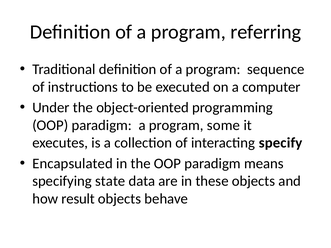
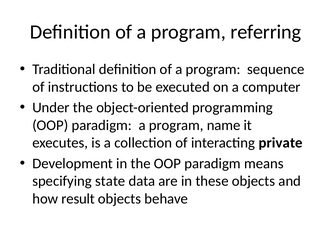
some: some -> name
specify: specify -> private
Encapsulated: Encapsulated -> Development
